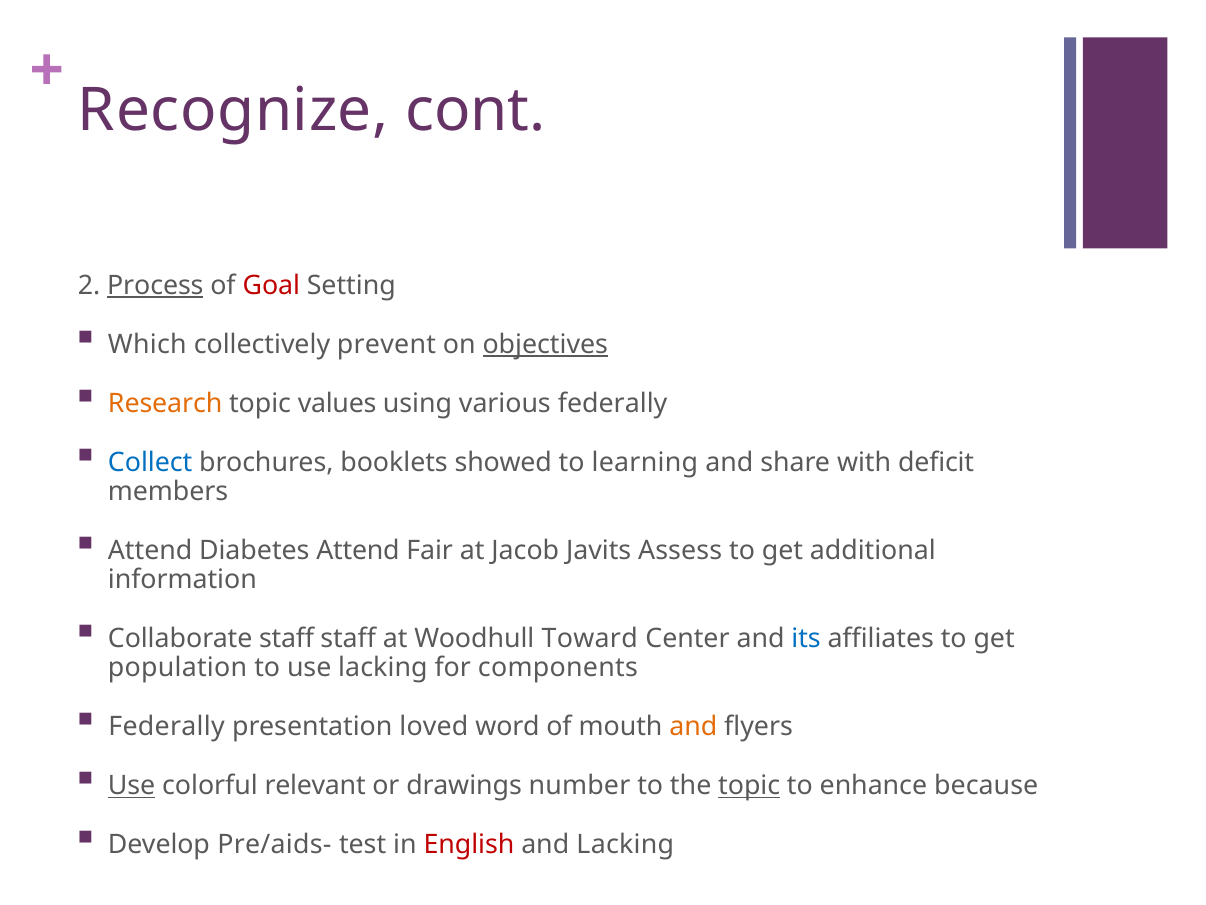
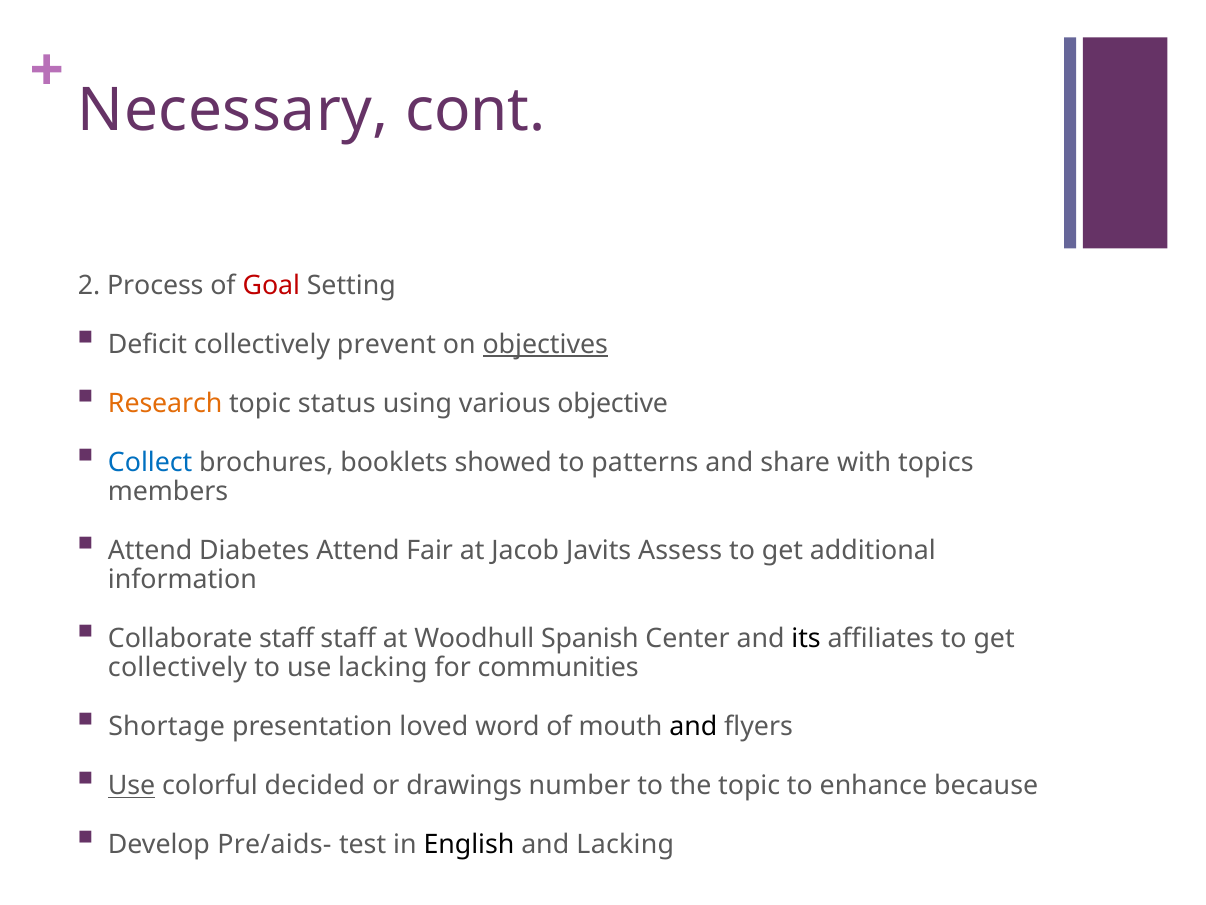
Recognize: Recognize -> Necessary
Process underline: present -> none
Which: Which -> Deficit
values: values -> status
various federally: federally -> objective
learning: learning -> patterns
deficit: deficit -> topics
Toward: Toward -> Spanish
its colour: blue -> black
population at (178, 667): population -> collectively
components: components -> communities
Federally at (167, 726): Federally -> Shortage
and at (693, 726) colour: orange -> black
relevant: relevant -> decided
topic at (749, 785) underline: present -> none
English colour: red -> black
